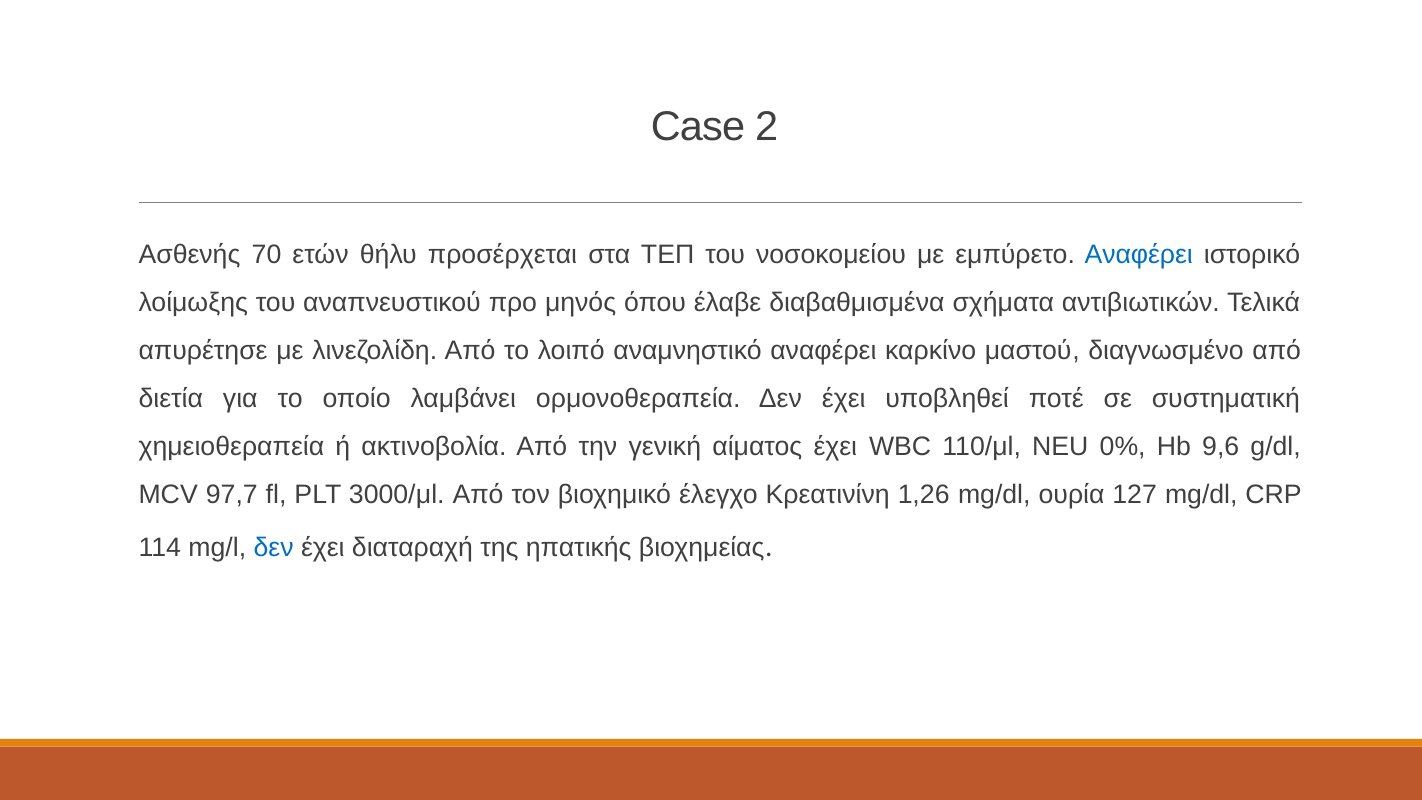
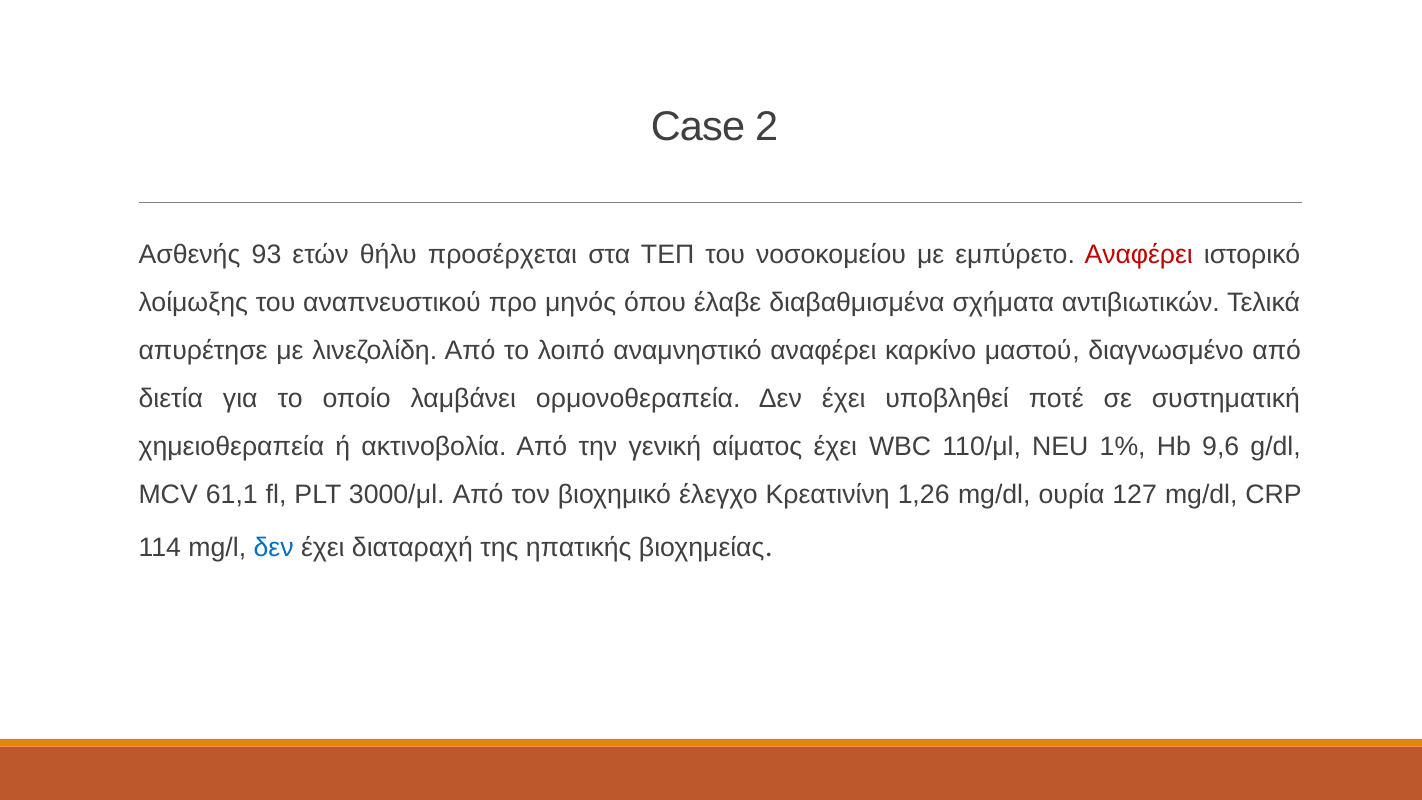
70: 70 -> 93
Αναφέρει at (1139, 254) colour: blue -> red
0%: 0% -> 1%
97,7: 97,7 -> 61,1
